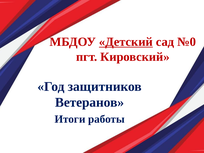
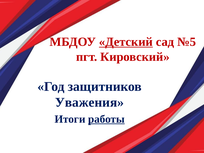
№0: №0 -> №5
Ветеранов: Ветеранов -> Уважения
работы underline: none -> present
